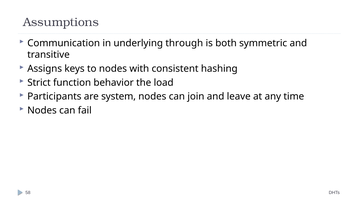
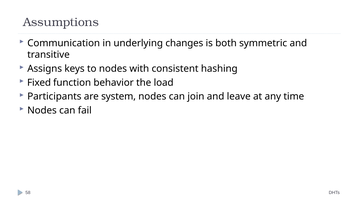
through: through -> changes
Strict: Strict -> Fixed
